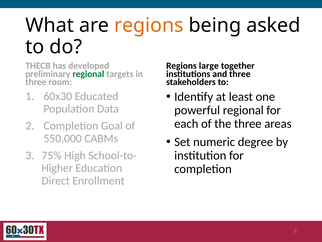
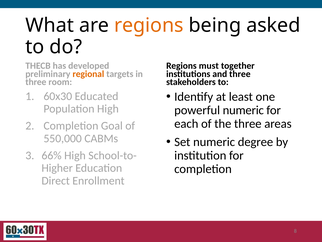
large: large -> must
regional at (88, 74) colour: green -> orange
Population Data: Data -> High
powerful regional: regional -> numeric
75%: 75% -> 66%
